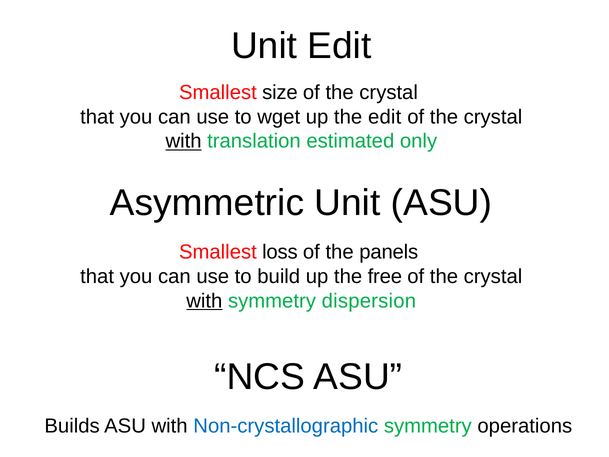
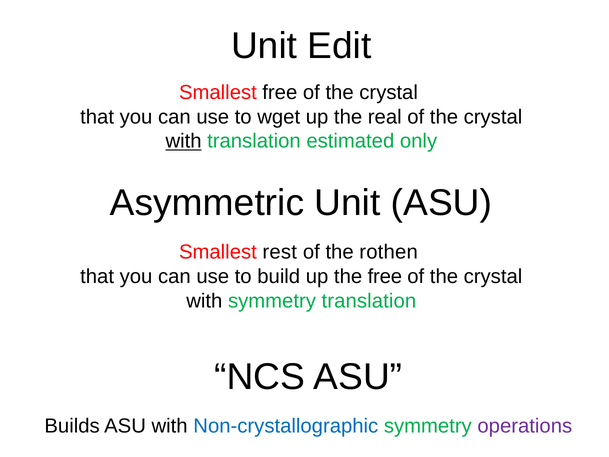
Smallest size: size -> free
the edit: edit -> real
loss: loss -> rest
panels: panels -> rothen
with at (204, 301) underline: present -> none
symmetry dispersion: dispersion -> translation
operations colour: black -> purple
